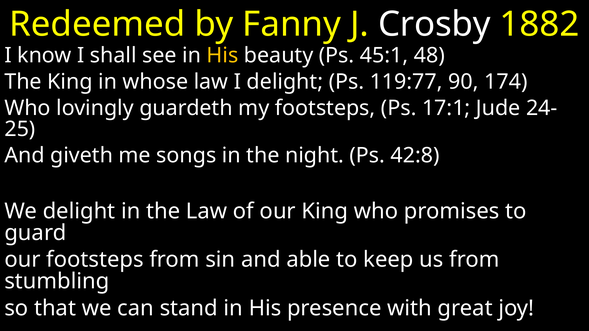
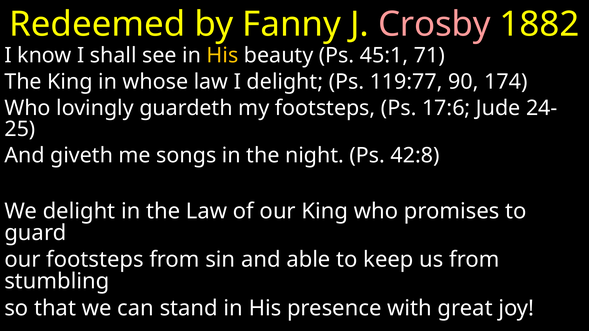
Crosby colour: white -> pink
48: 48 -> 71
17:1: 17:1 -> 17:6
